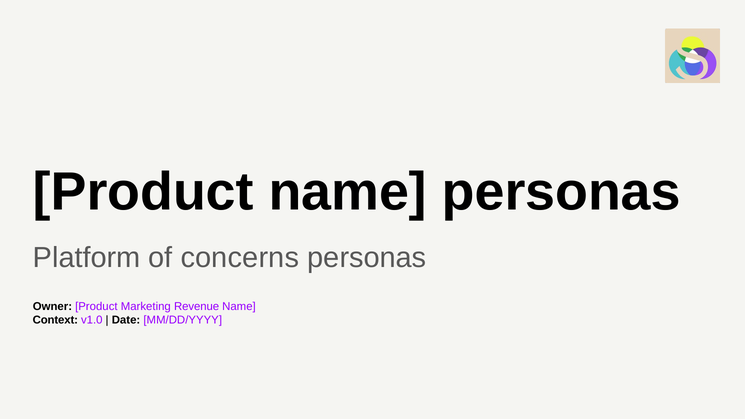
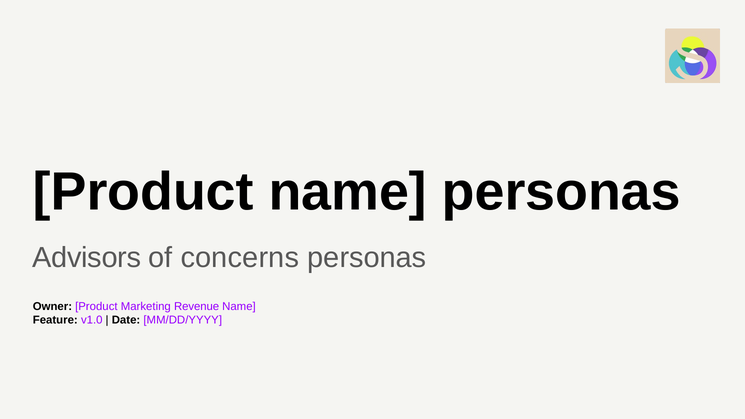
Platform: Platform -> Advisors
Context: Context -> Feature
